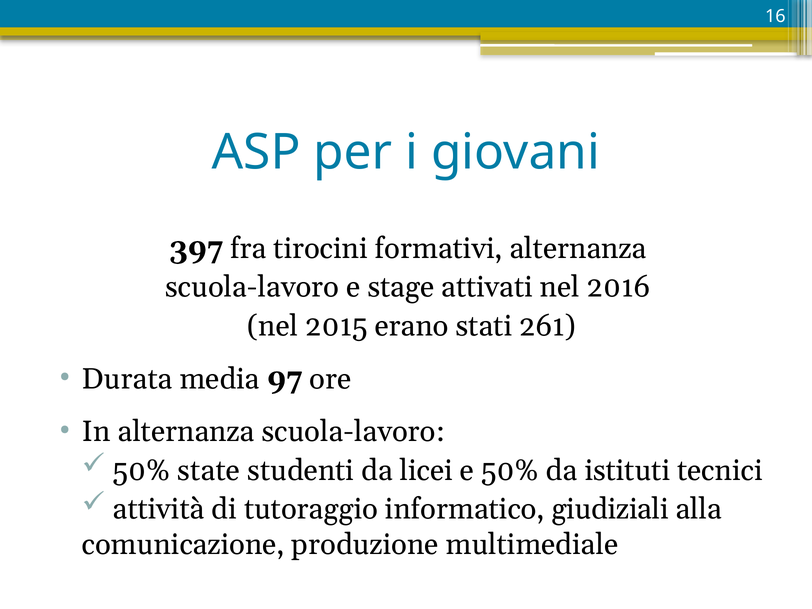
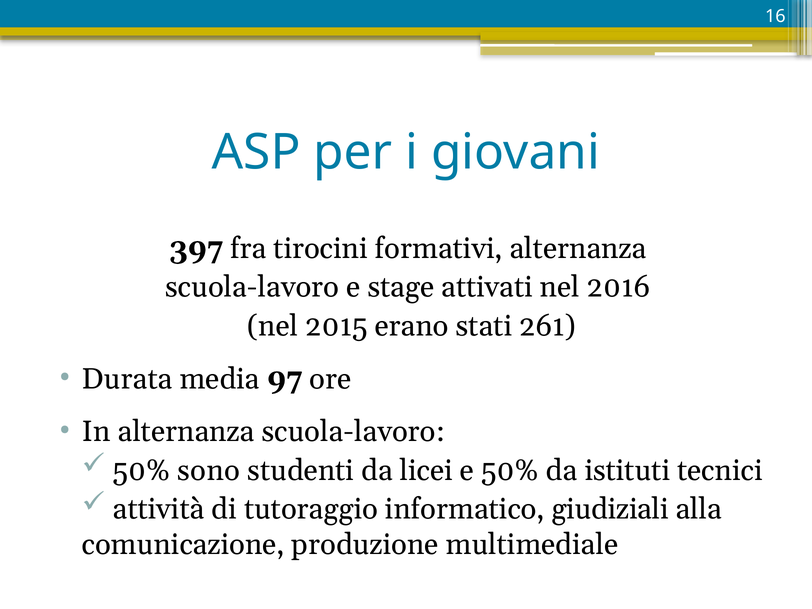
state: state -> sono
